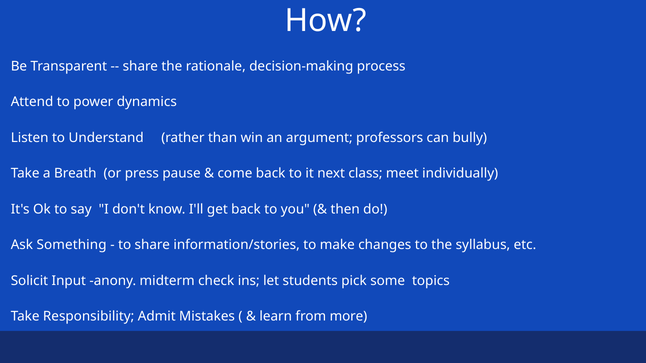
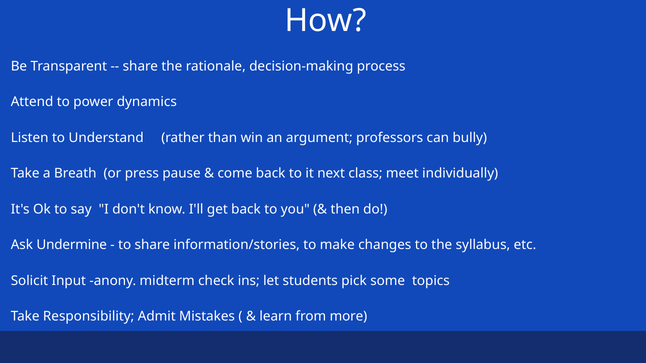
Something: Something -> Undermine
